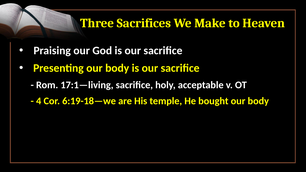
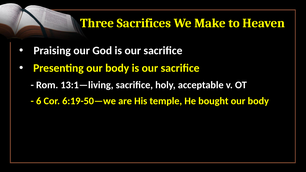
17:1—living: 17:1—living -> 13:1—living
4: 4 -> 6
6:19-18—we: 6:19-18—we -> 6:19-50—we
